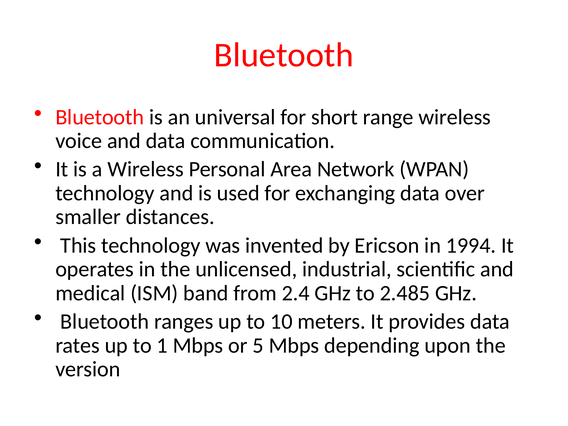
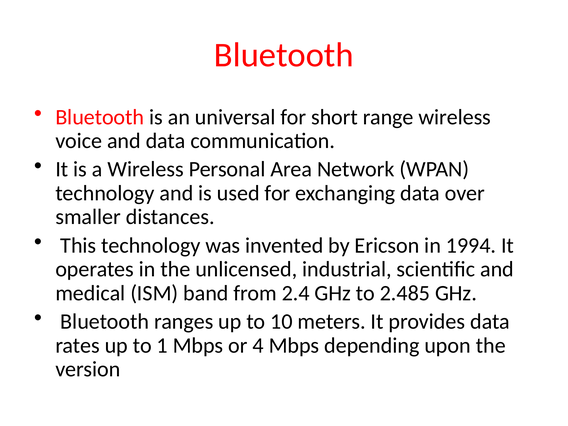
5: 5 -> 4
